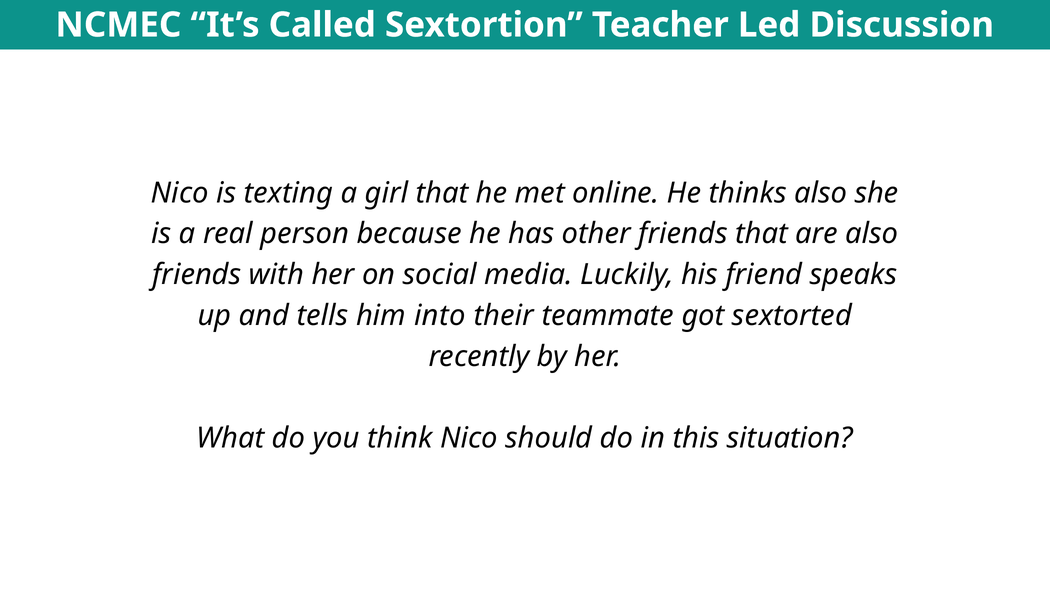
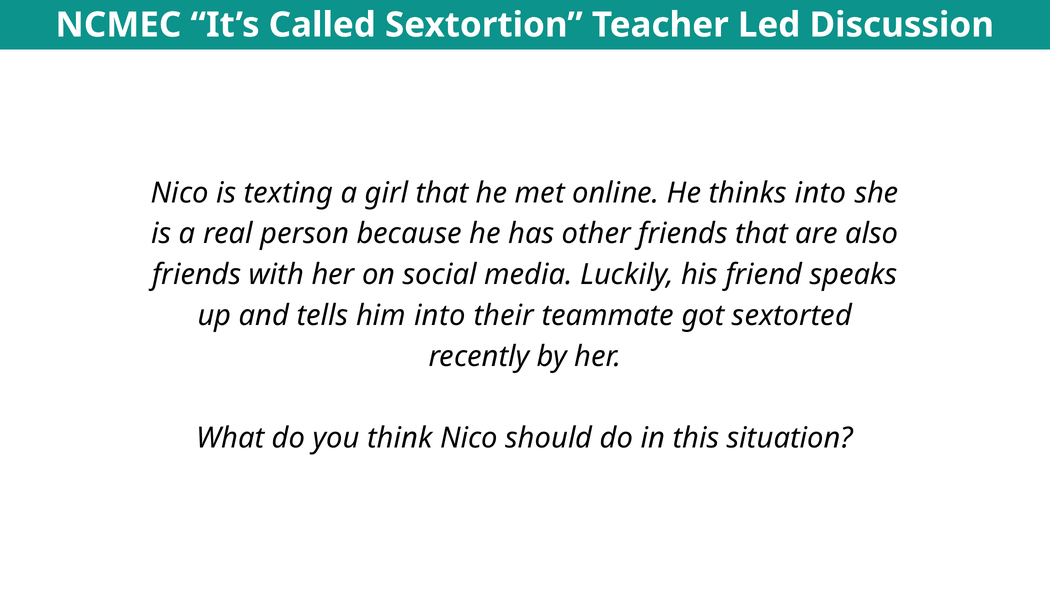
thinks also: also -> into
